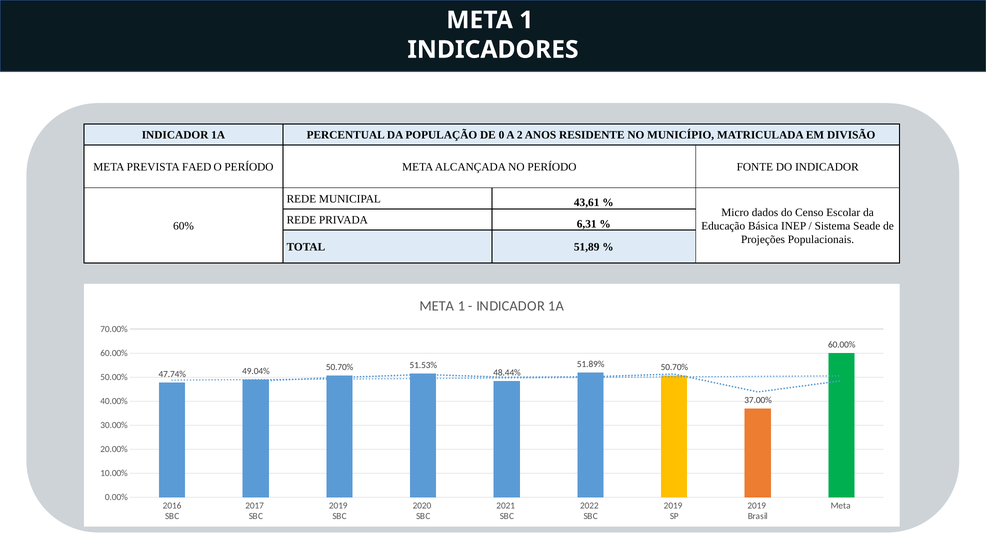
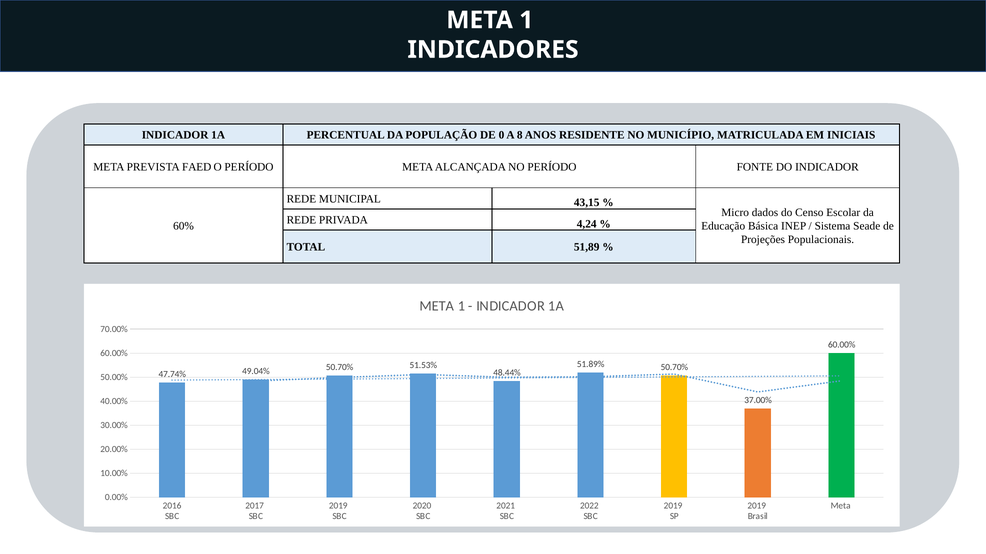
2: 2 -> 8
DIVISÃO: DIVISÃO -> INICIAIS
43,61: 43,61 -> 43,15
6,31: 6,31 -> 4,24
